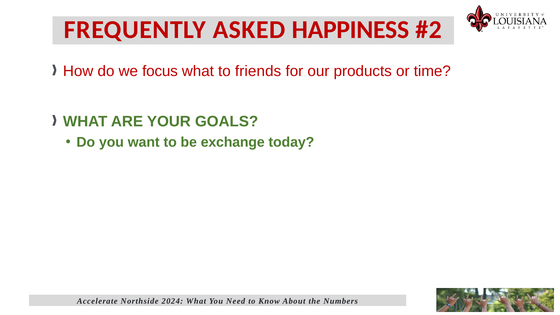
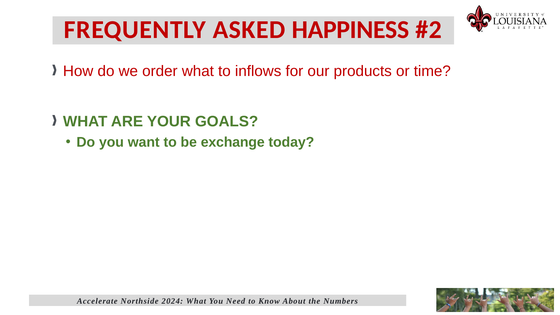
focus: focus -> order
friends: friends -> inflows
